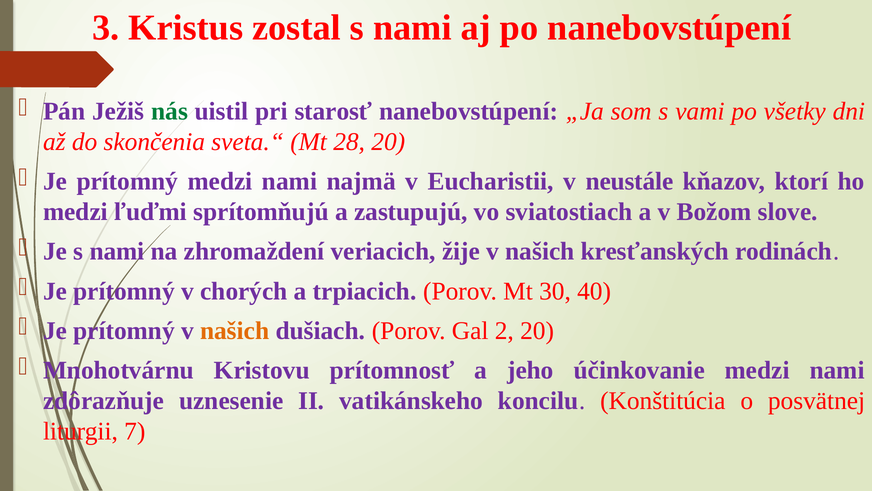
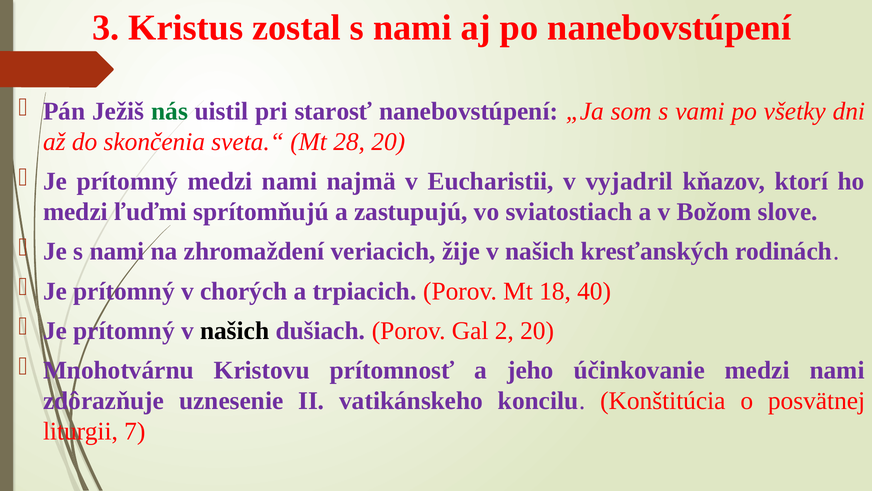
neustále: neustále -> vyjadril
30: 30 -> 18
našich at (235, 330) colour: orange -> black
